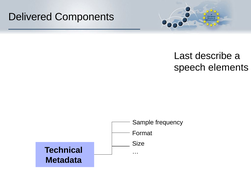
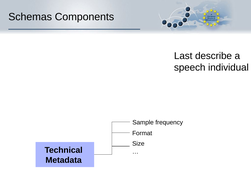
Delivered: Delivered -> Schemas
elements: elements -> individual
